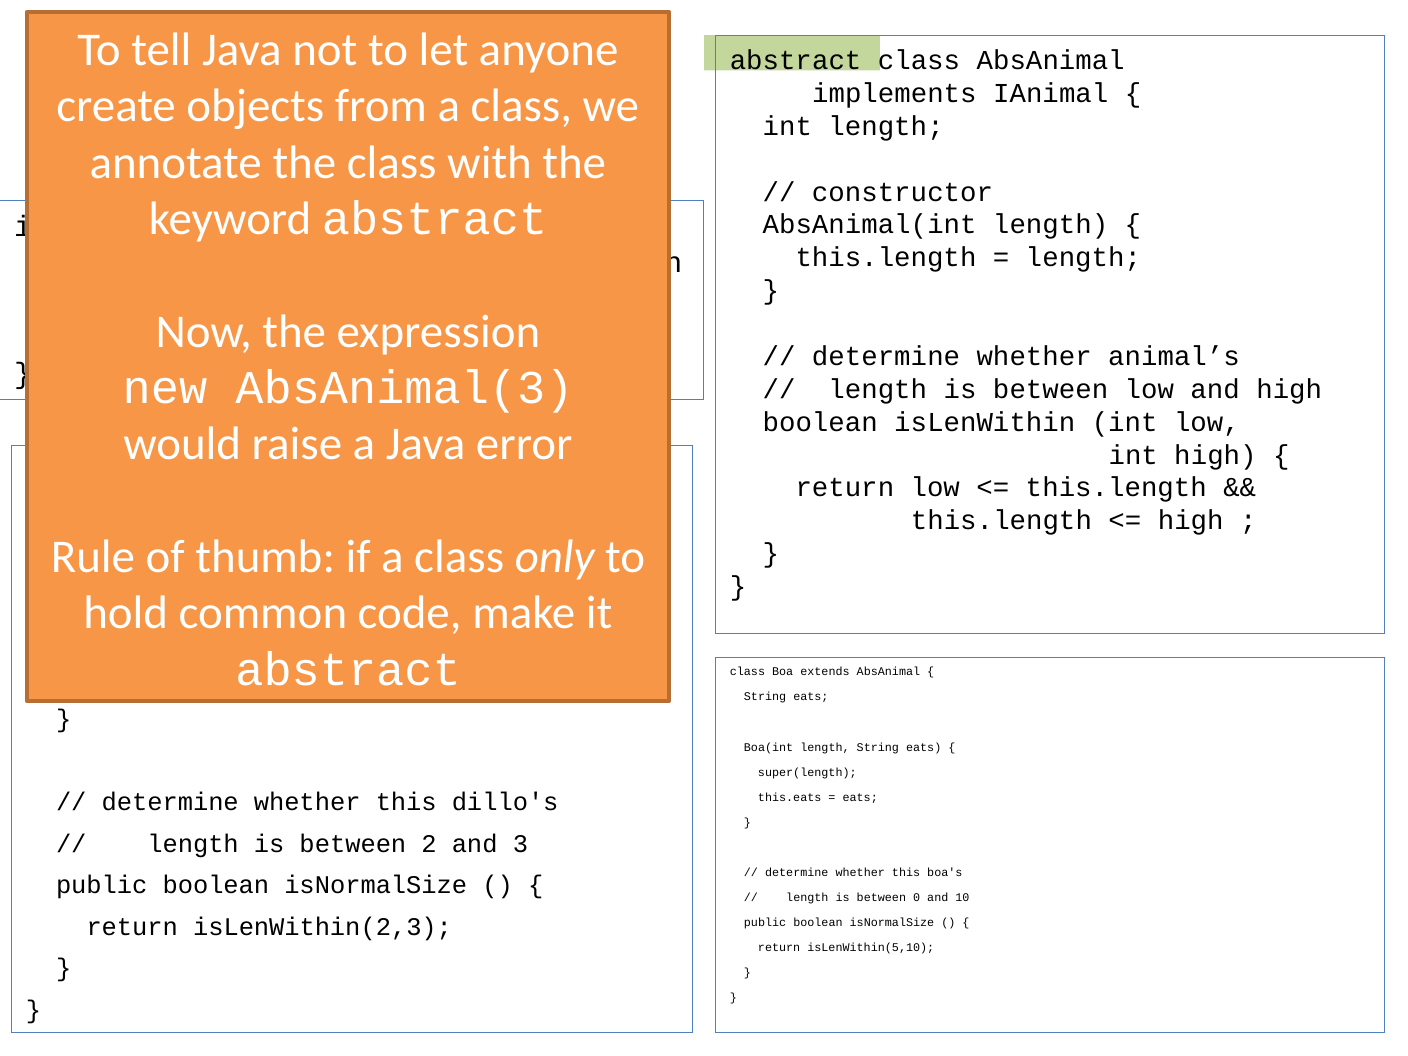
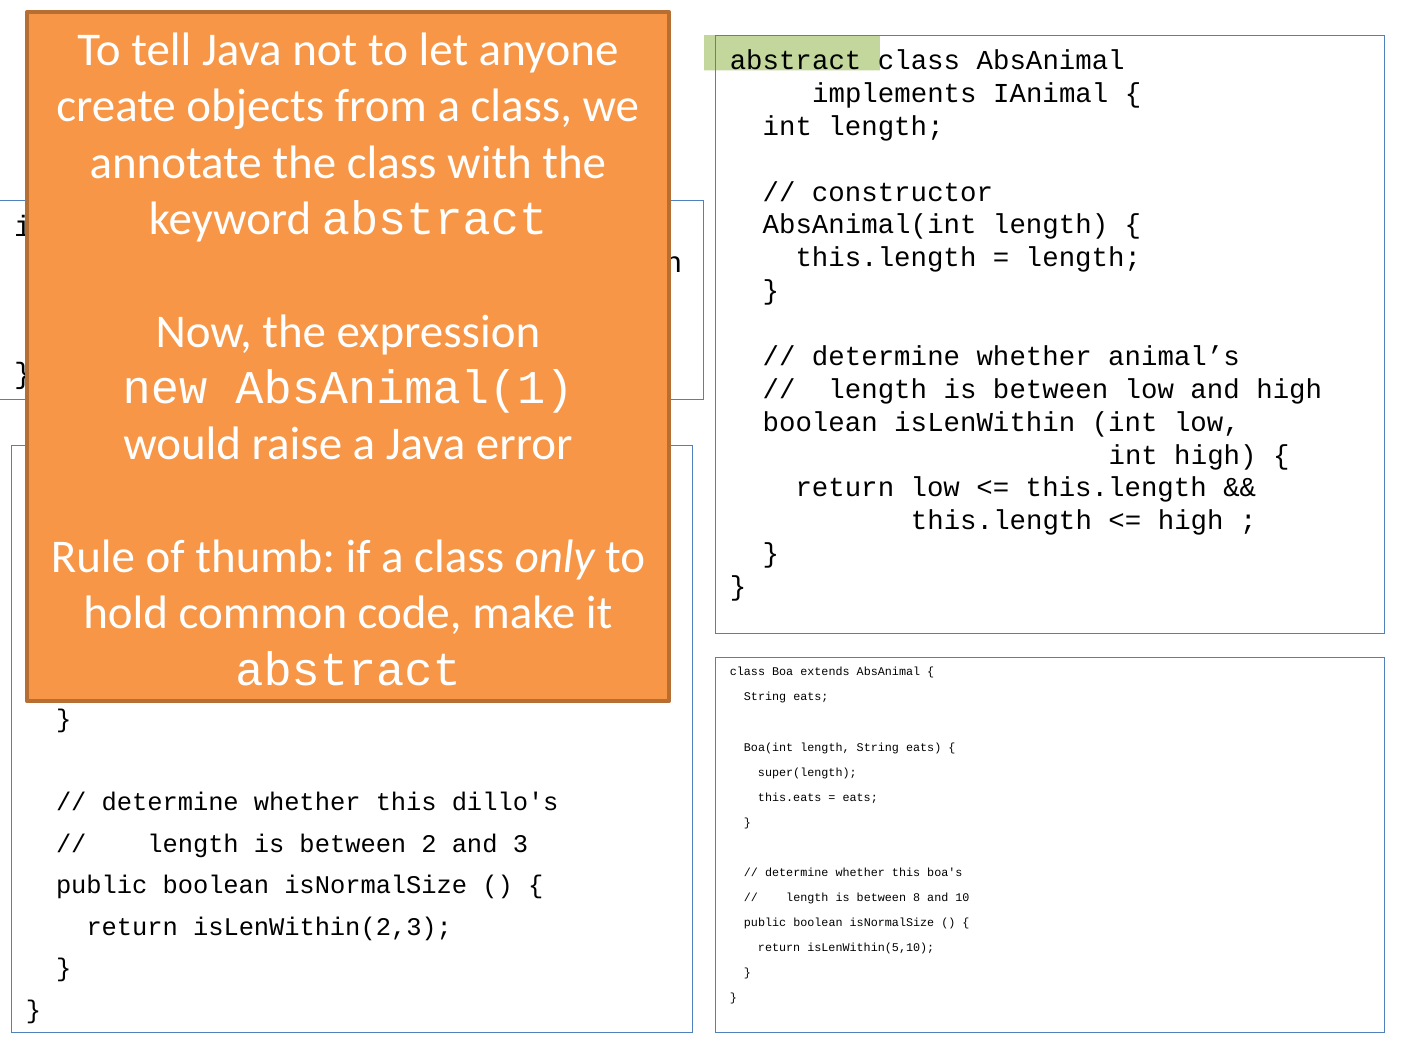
AbsAnimal(3: AbsAnimal(3 -> AbsAnimal(1
0: 0 -> 8
